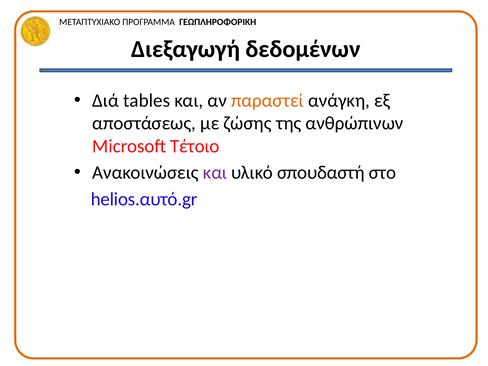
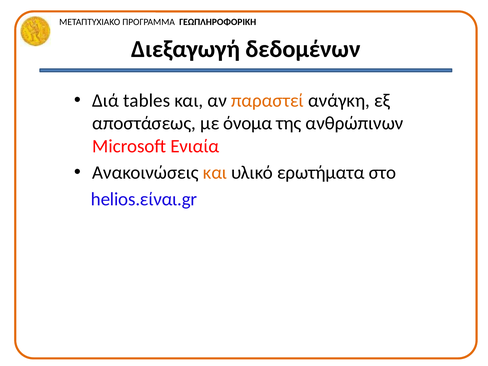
ζώσης: ζώσης -> όνομα
Τέτοιο: Τέτοιο -> Ενιαία
και at (215, 173) colour: purple -> orange
σπουδαστή: σπουδαστή -> ερωτήματα
helios.αυτό.gr: helios.αυτό.gr -> helios.είναι.gr
